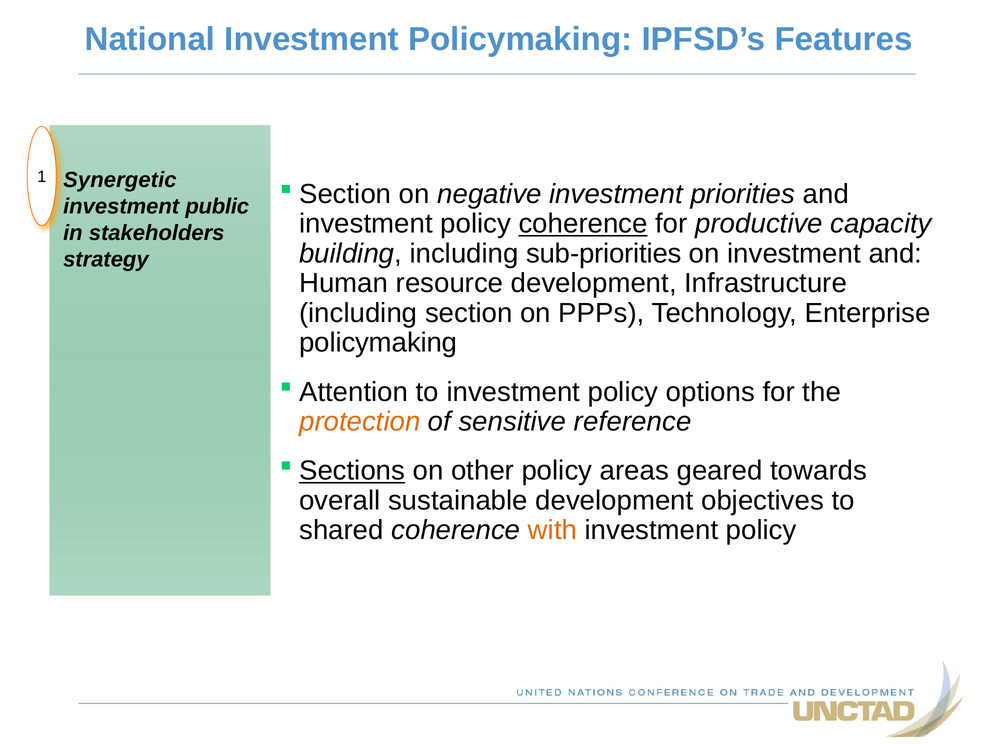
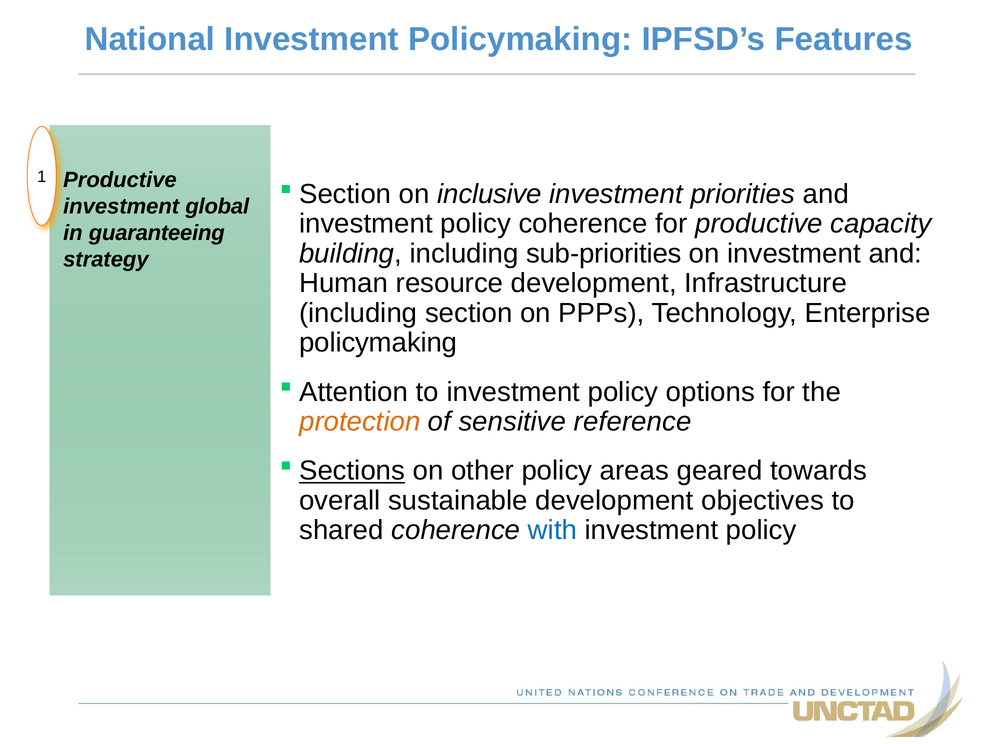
Synergetic at (120, 180): Synergetic -> Productive
negative: negative -> inclusive
public: public -> global
coherence at (583, 224) underline: present -> none
stakeholders: stakeholders -> guaranteeing
with colour: orange -> blue
